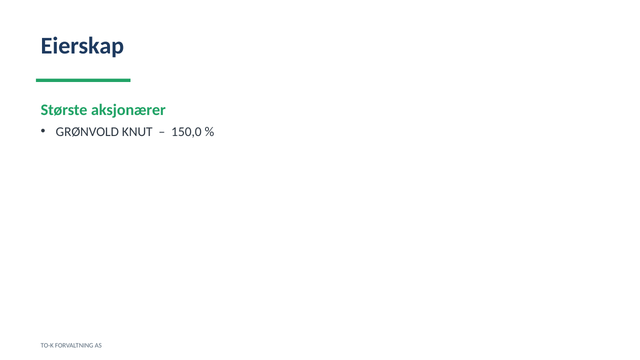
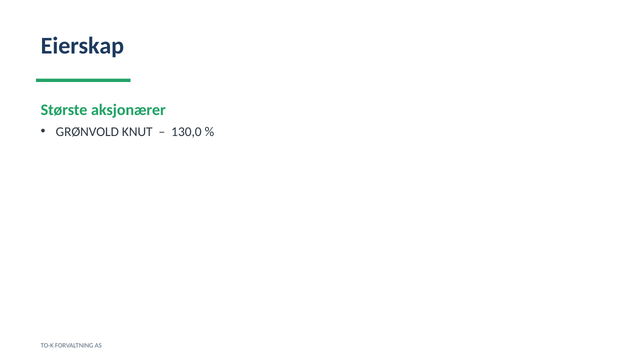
150,0: 150,0 -> 130,0
